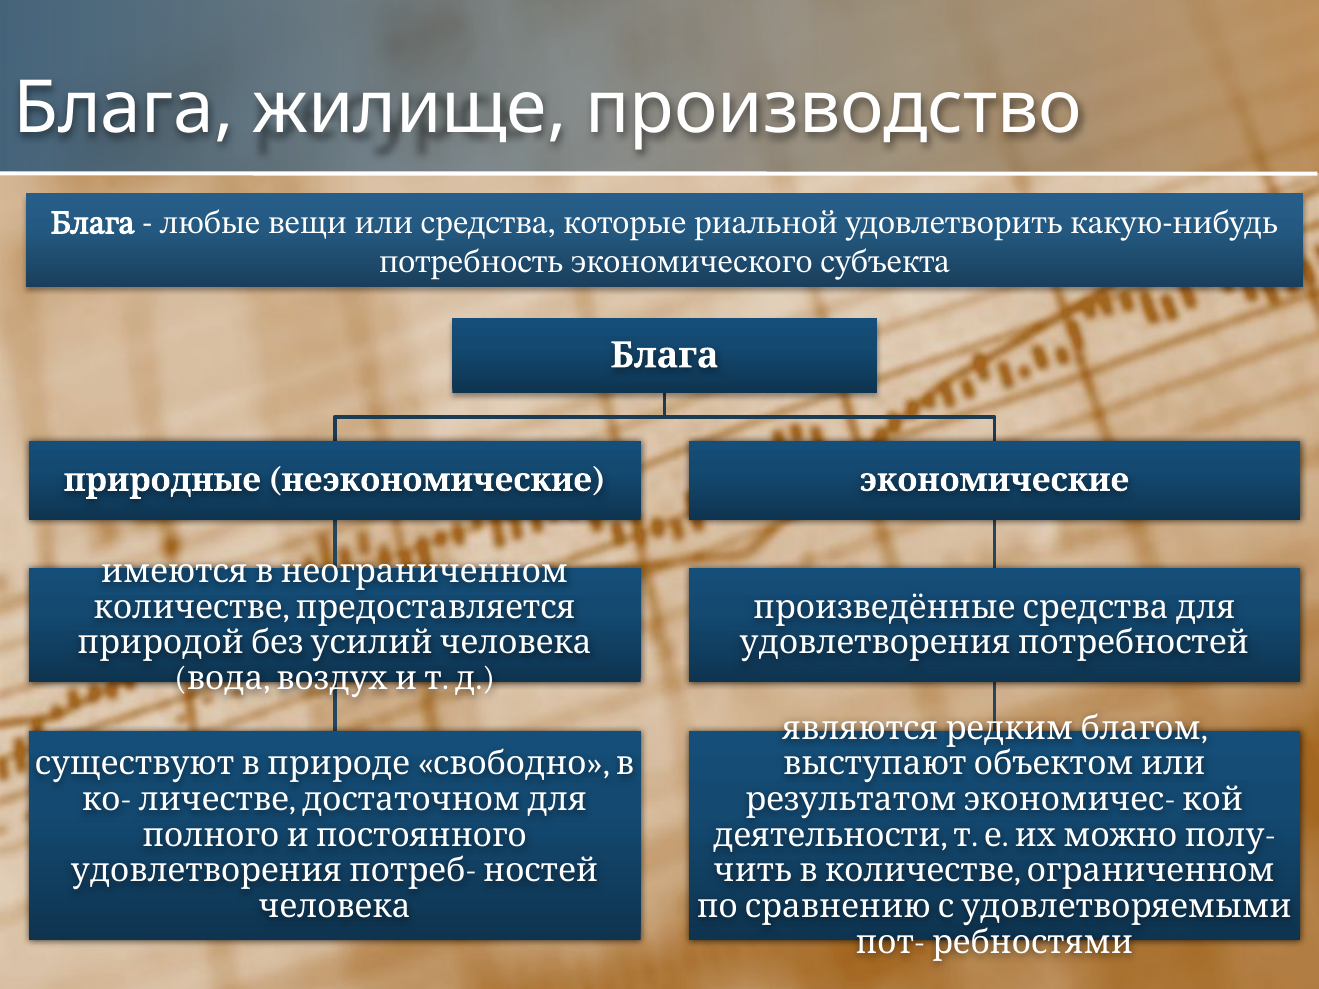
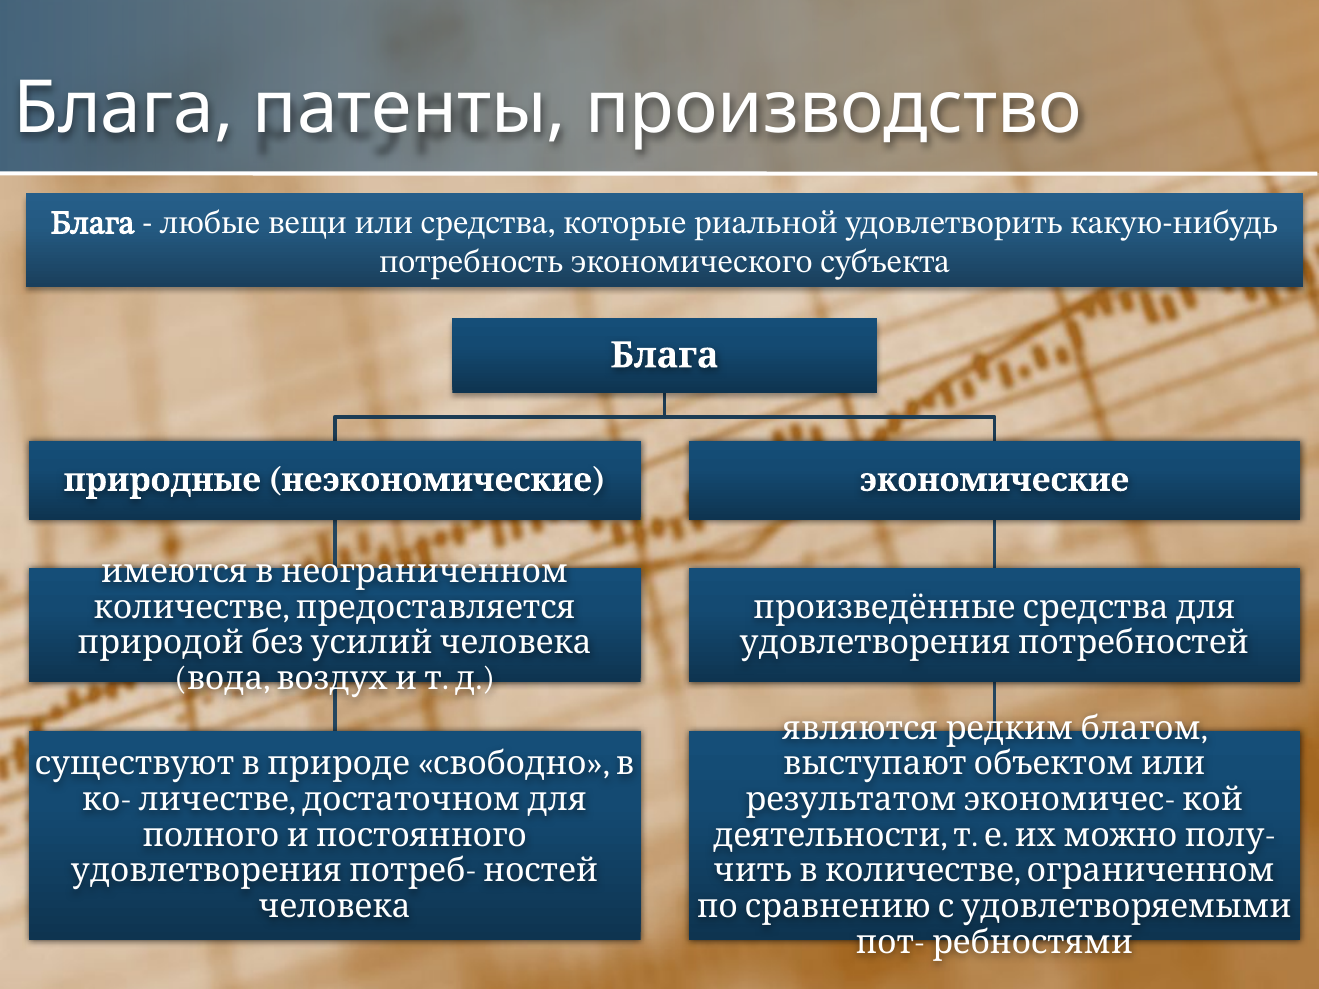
жилище: жилище -> патенты
